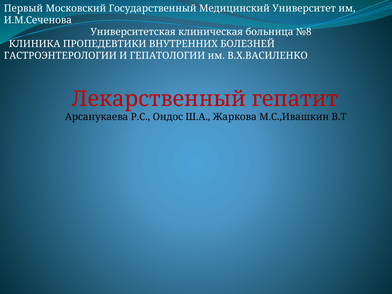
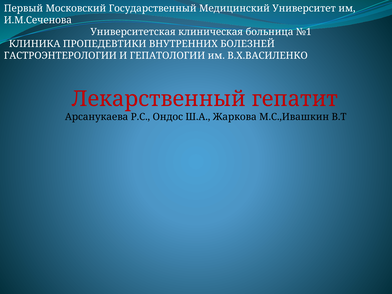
№8: №8 -> №1
